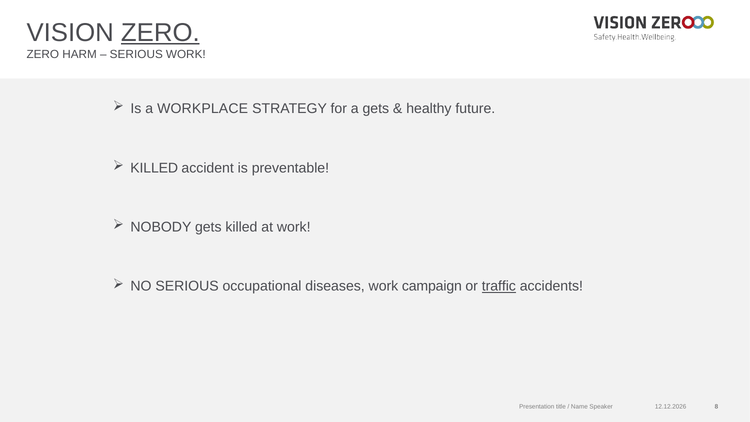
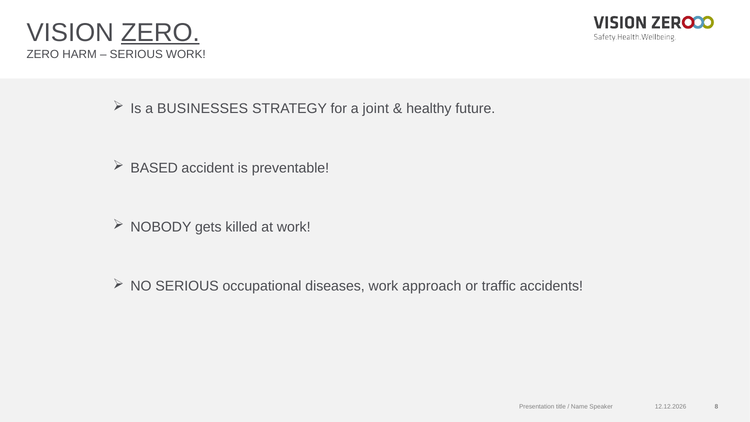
WORKPLACE: WORKPLACE -> BUSINESSES
a gets: gets -> joint
KILLED at (154, 168): KILLED -> BASED
campaign: campaign -> approach
traffic underline: present -> none
